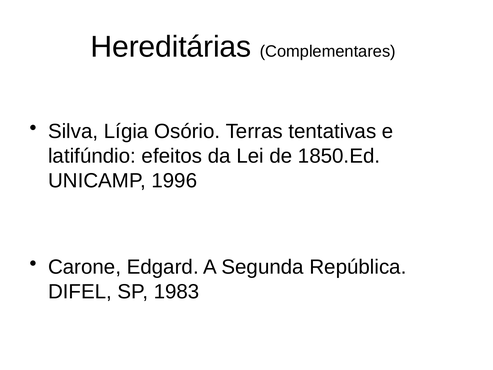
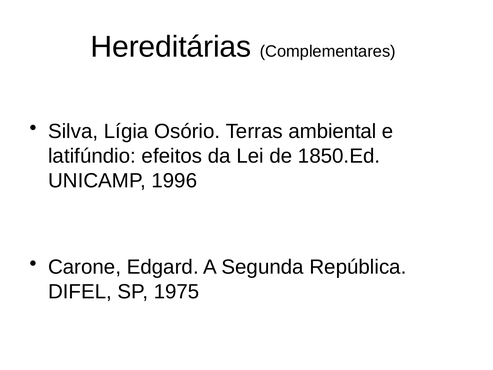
tentativas: tentativas -> ambiental
1983: 1983 -> 1975
